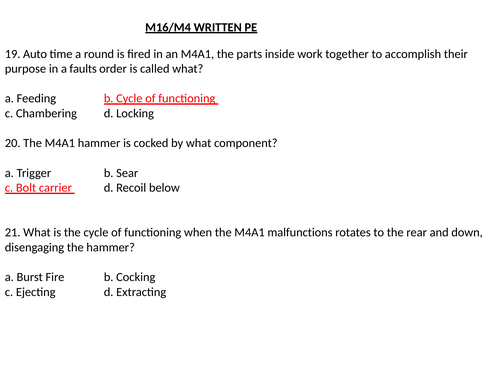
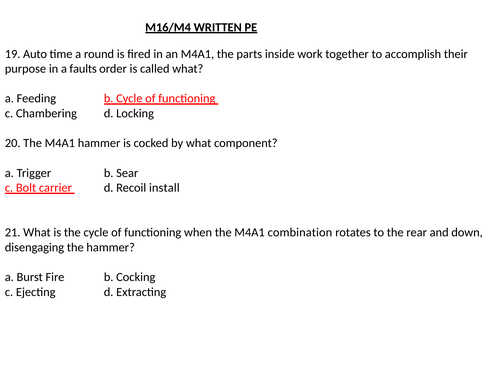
below: below -> install
malfunctions: malfunctions -> combination
